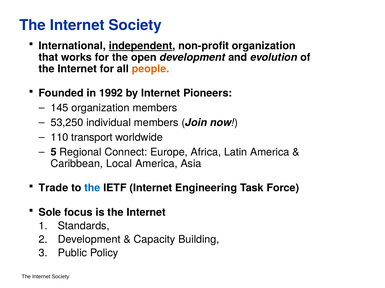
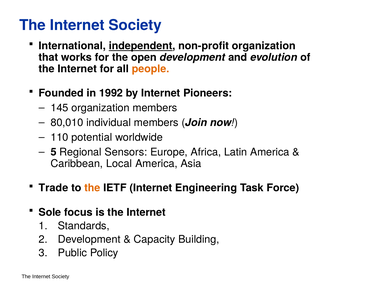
53,250: 53,250 -> 80,010
transport: transport -> potential
Connect: Connect -> Sensors
the at (92, 188) colour: blue -> orange
